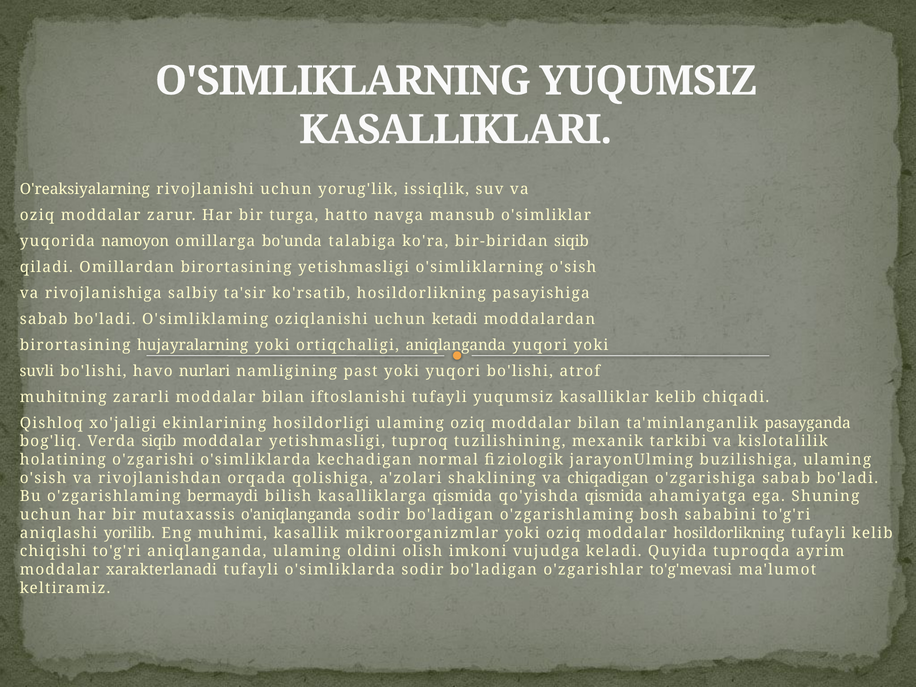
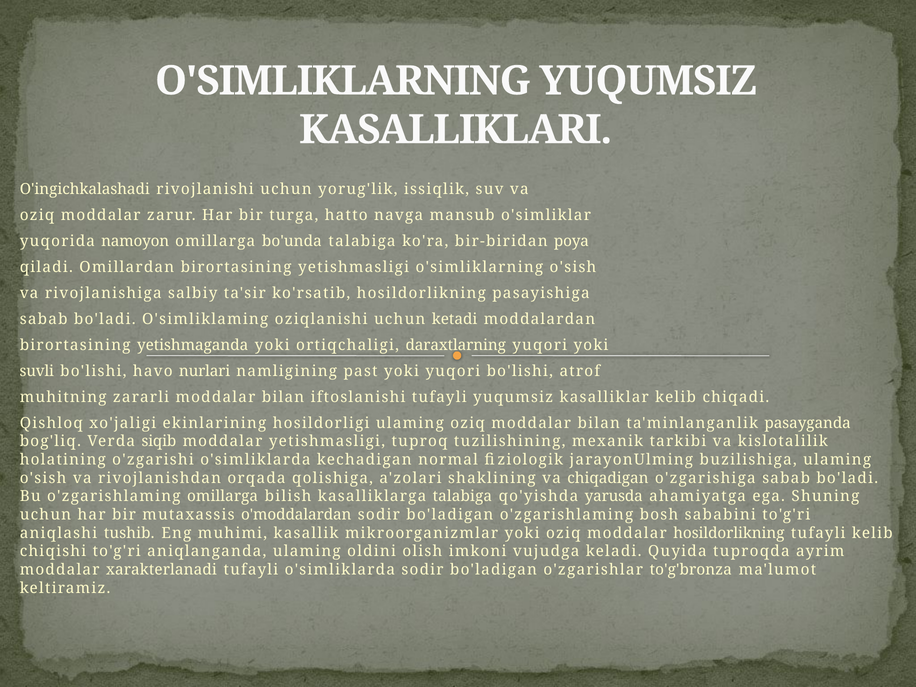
O'reaksiyalarning: O'reaksiyalarning -> O'ingichkalashadi
bir-biridan siqib: siqib -> poya
hujayralarning: hujayralarning -> yetishmaganda
ortiqchaligi aniqlanganda: aniqlanganda -> daraxtlarning
o'zgarishlaming bermaydi: bermaydi -> omillarga
kasalliklarga qismida: qismida -> talabiga
qo'yishda qismida: qismida -> yarusda
o'aniqlanganda: o'aniqlanganda -> o'moddalardan
yorilib: yorilib -> tushib
to'g'mevasi: to'g'mevasi -> to'g'bronza
